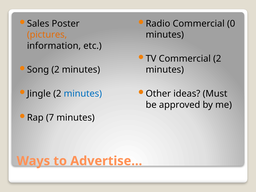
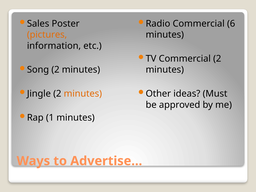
0: 0 -> 6
minutes at (83, 94) colour: blue -> orange
7: 7 -> 1
